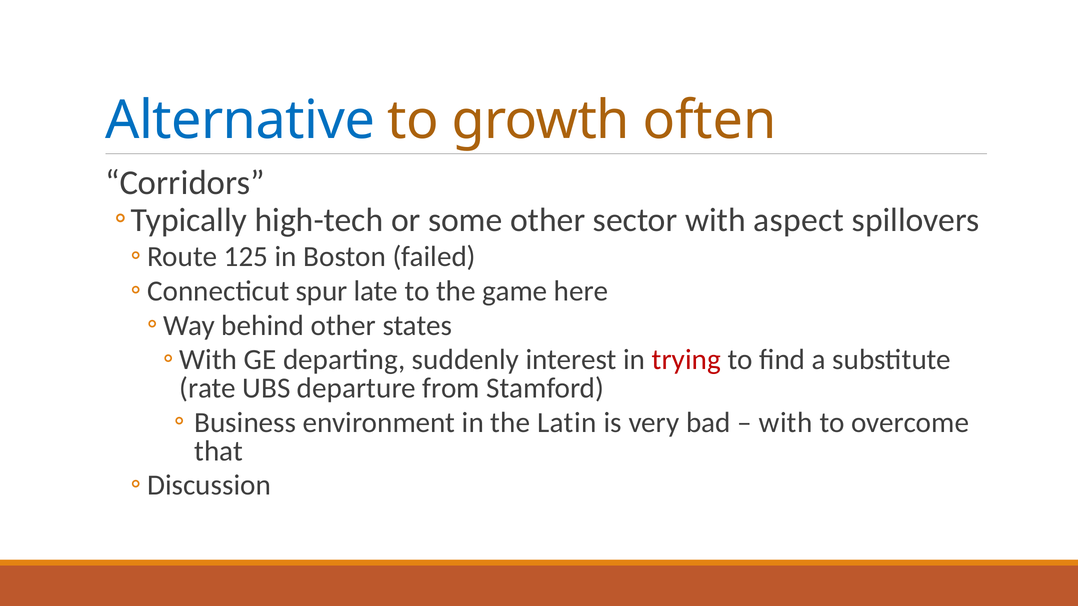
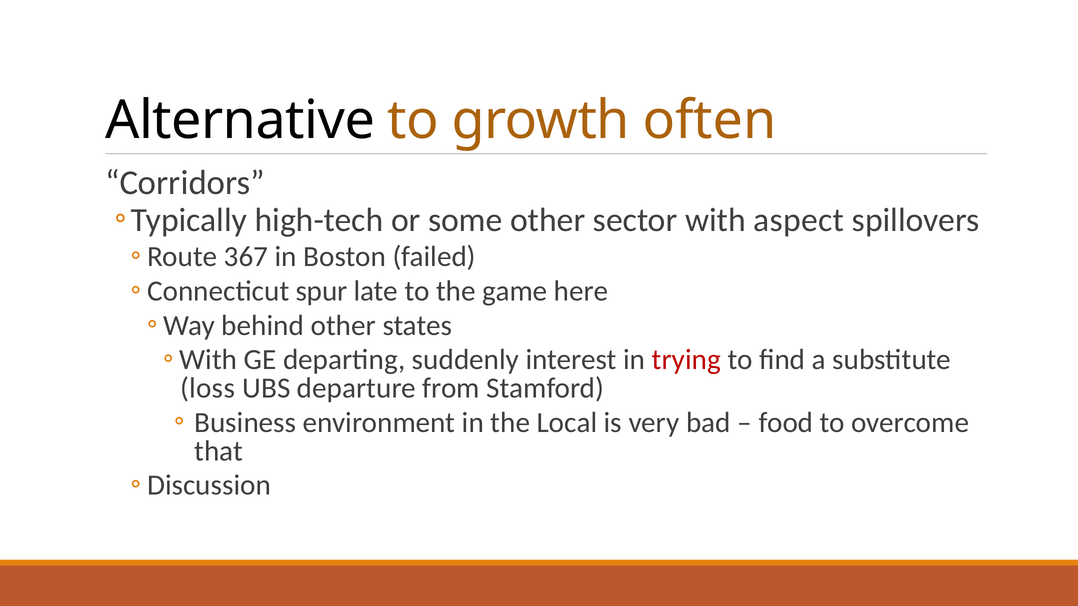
Alternative colour: blue -> black
125: 125 -> 367
rate: rate -> loss
Latin: Latin -> Local
with at (786, 423): with -> food
